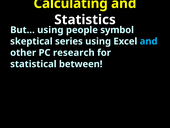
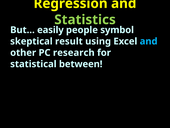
Calculating: Calculating -> Regression
Statistics colour: white -> light green
But… using: using -> easily
series: series -> result
